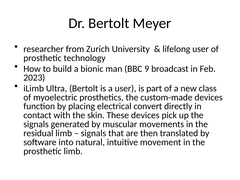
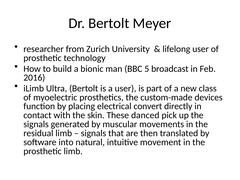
9: 9 -> 5
2023: 2023 -> 2016
These devices: devices -> danced
